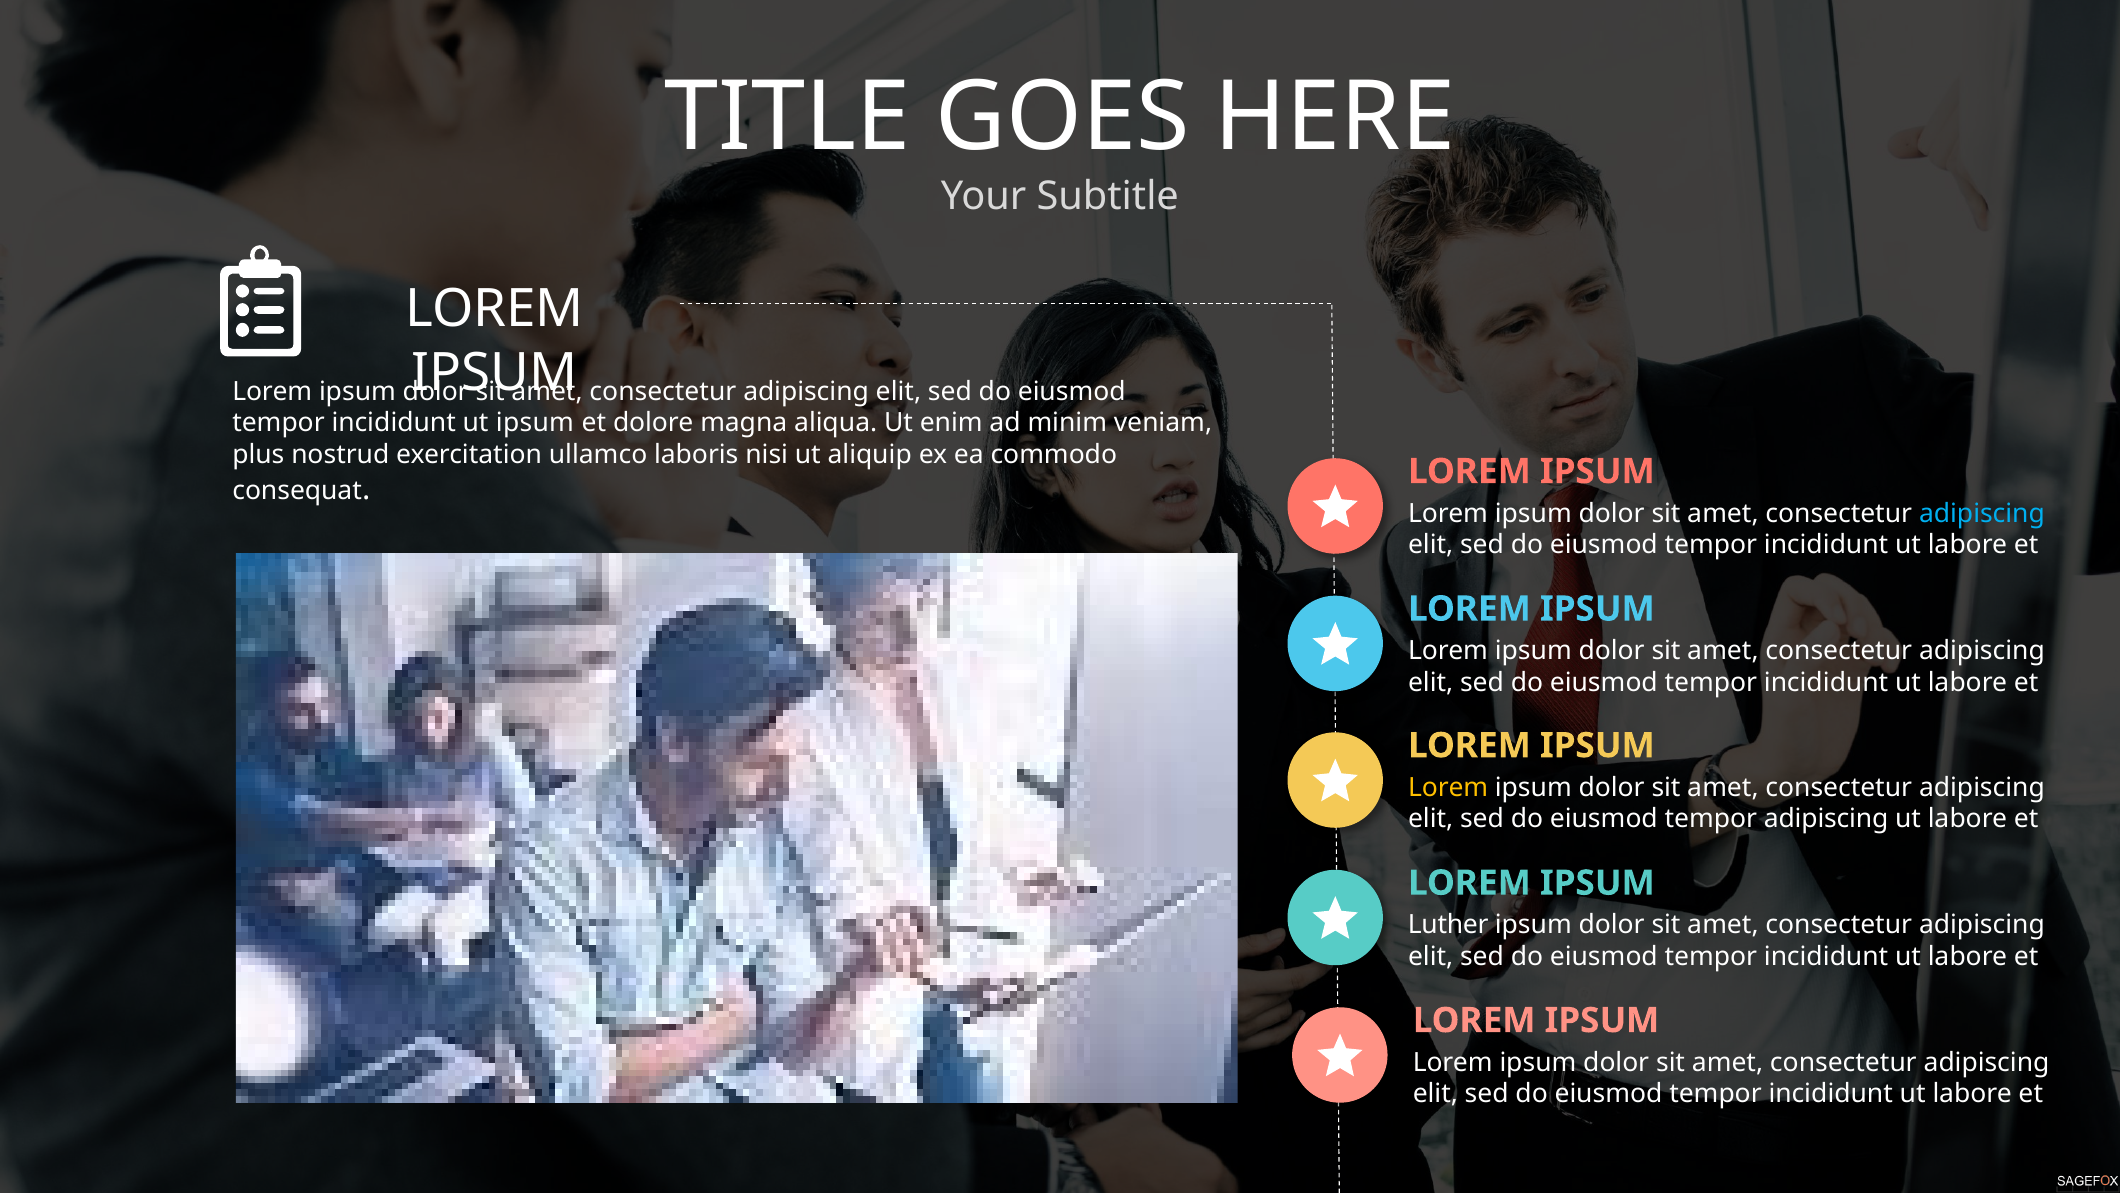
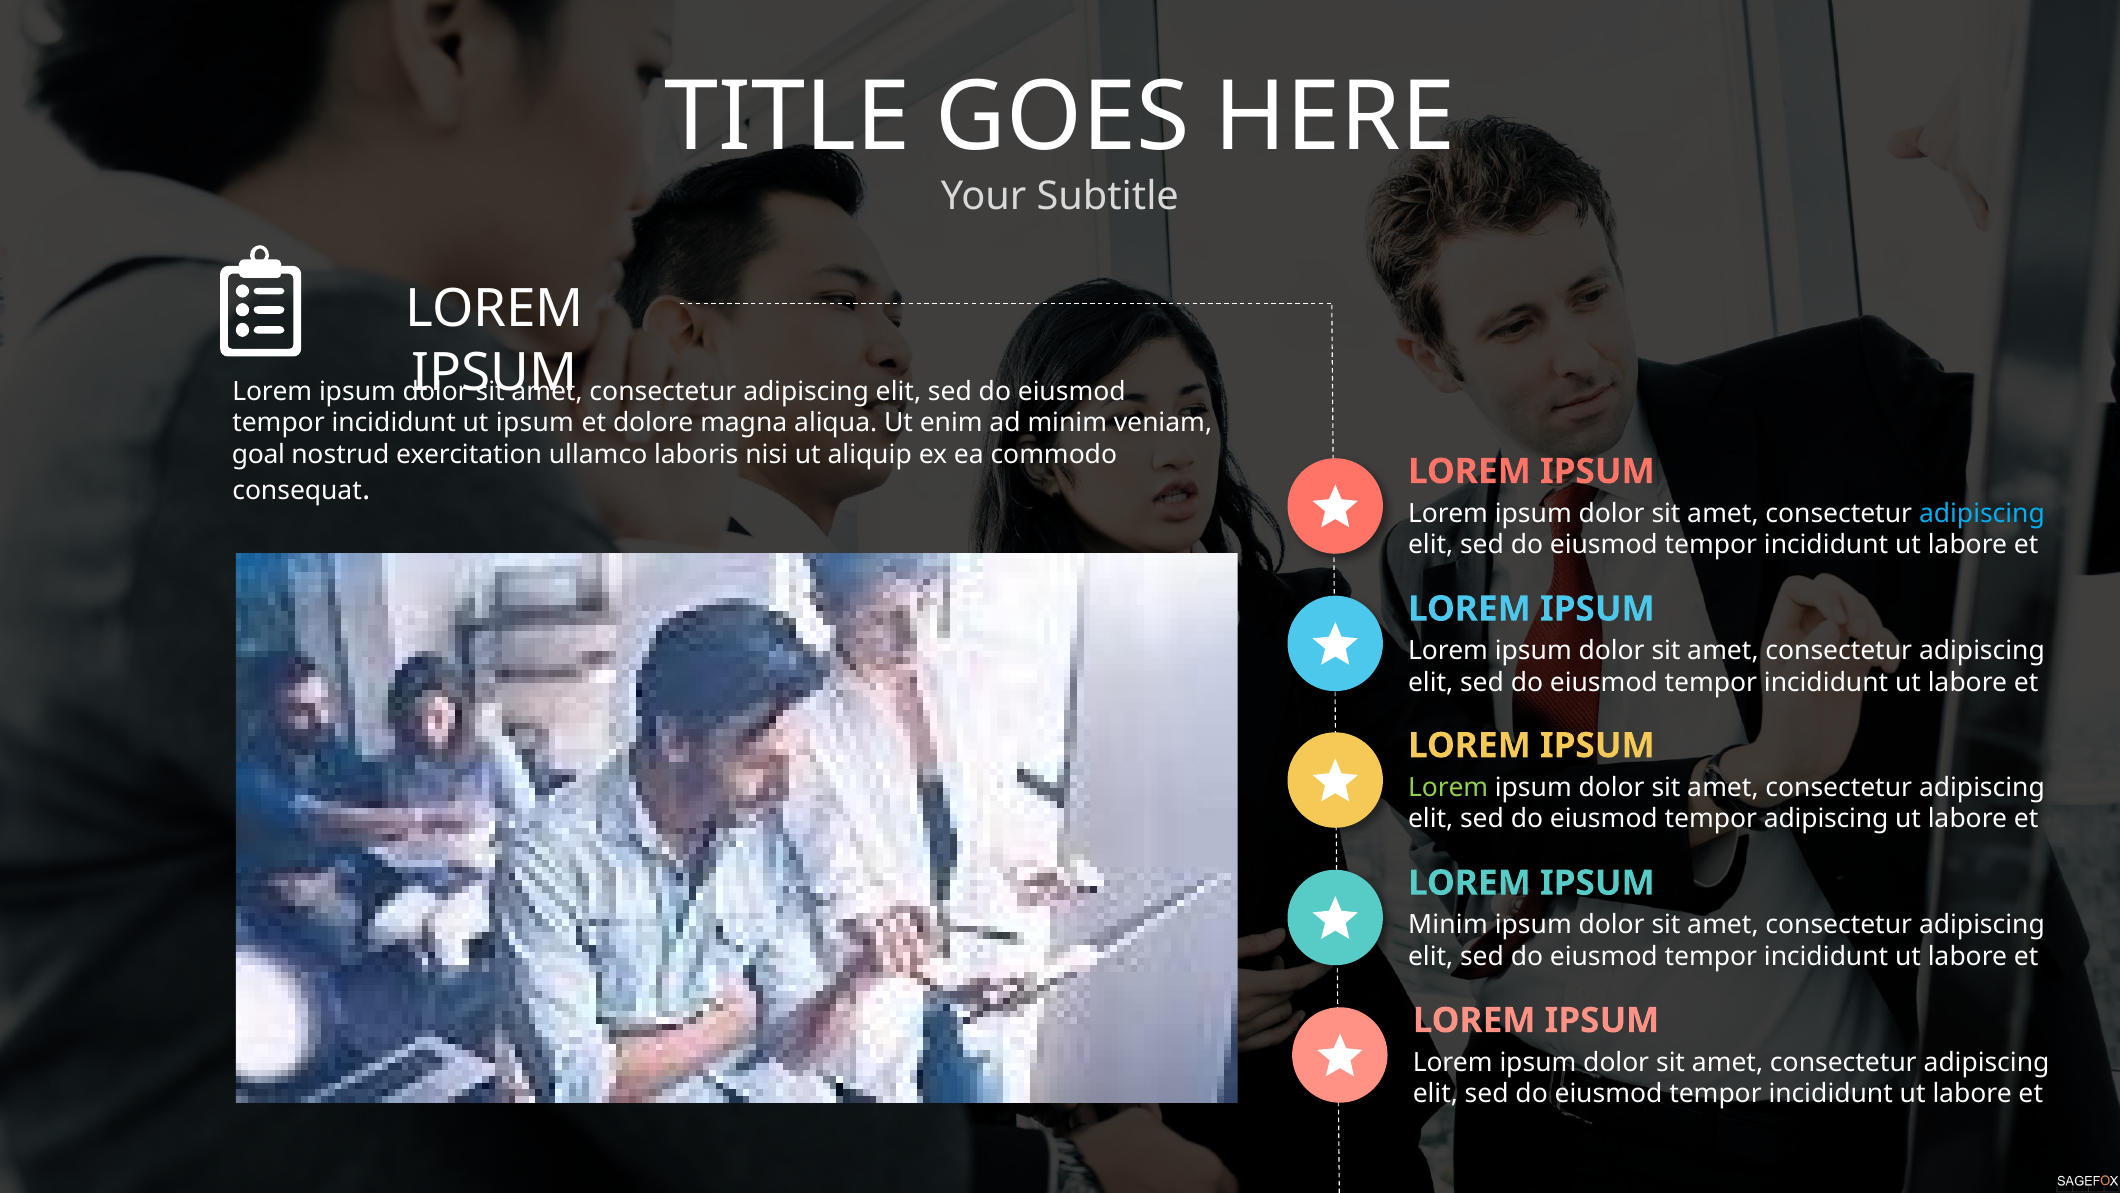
plus: plus -> goal
Lorem at (1448, 787) colour: yellow -> light green
Luther at (1448, 924): Luther -> Minim
